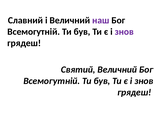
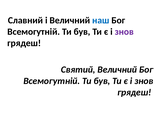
наш colour: purple -> blue
